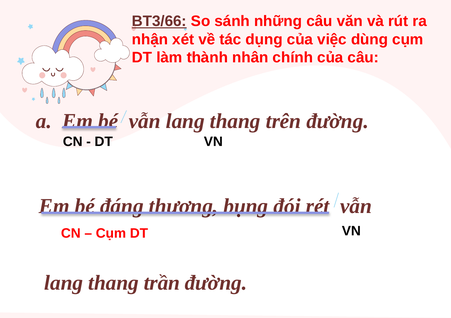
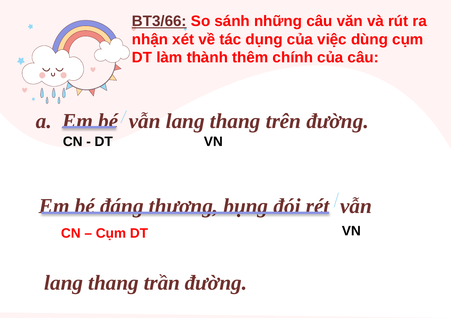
nhân: nhân -> thêm
